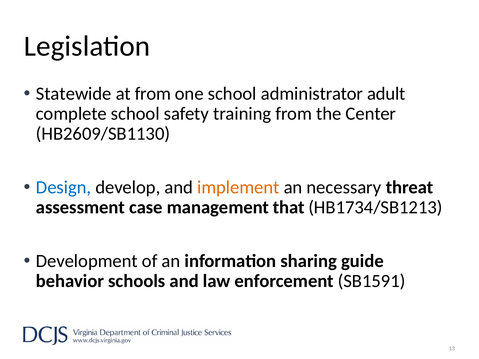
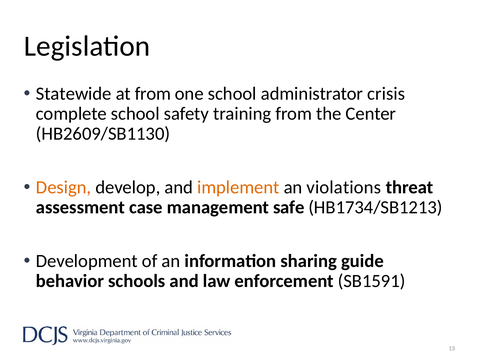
adult: adult -> crisis
Design colour: blue -> orange
necessary: necessary -> violations
that: that -> safe
